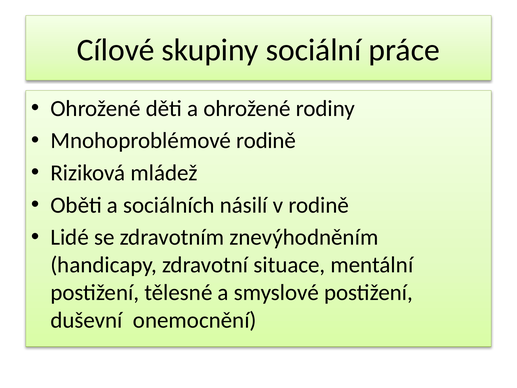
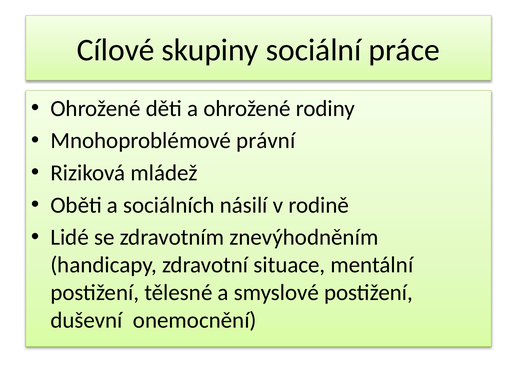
Mnohoproblémové rodině: rodině -> právní
